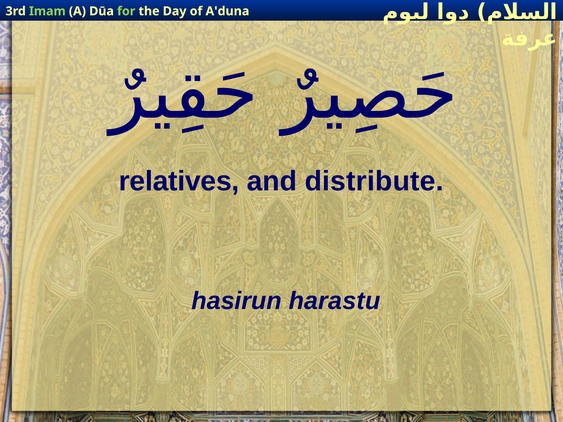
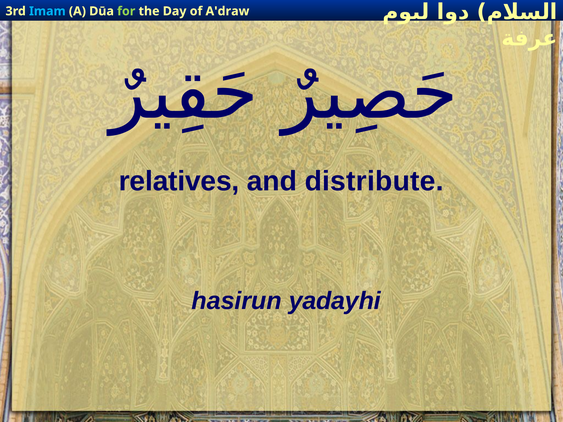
Imam colour: light green -> light blue
A'duna: A'duna -> A'draw
harastu: harastu -> yadayhi
